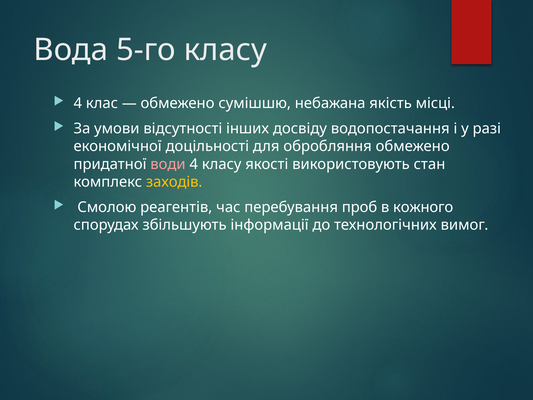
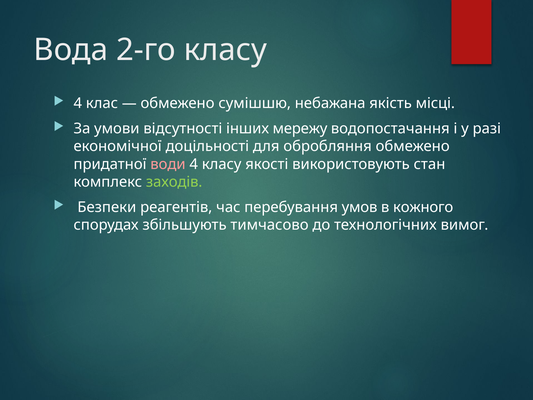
5-го: 5-го -> 2-го
досвіду: досвіду -> мережу
заходів colour: yellow -> light green
Смолою: Смолою -> Безпеки
проб: проб -> умов
інформації: інформації -> тимчасово
